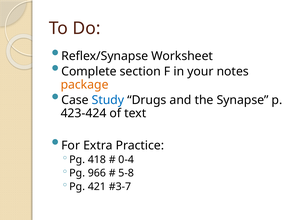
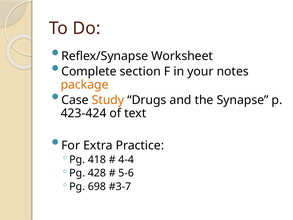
Study colour: blue -> orange
0-4: 0-4 -> 4-4
966: 966 -> 428
5-8: 5-8 -> 5-6
421: 421 -> 698
